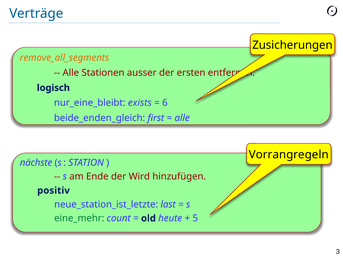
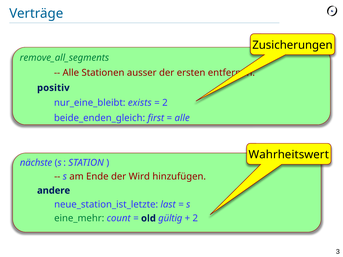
remove_all_segments colour: orange -> green
logisch: logisch -> positiv
6 at (165, 103): 6 -> 2
Vorrangregeln: Vorrangregeln -> Wahrheitswert
positiv: positiv -> andere
heute: heute -> gültig
5 at (195, 219): 5 -> 2
